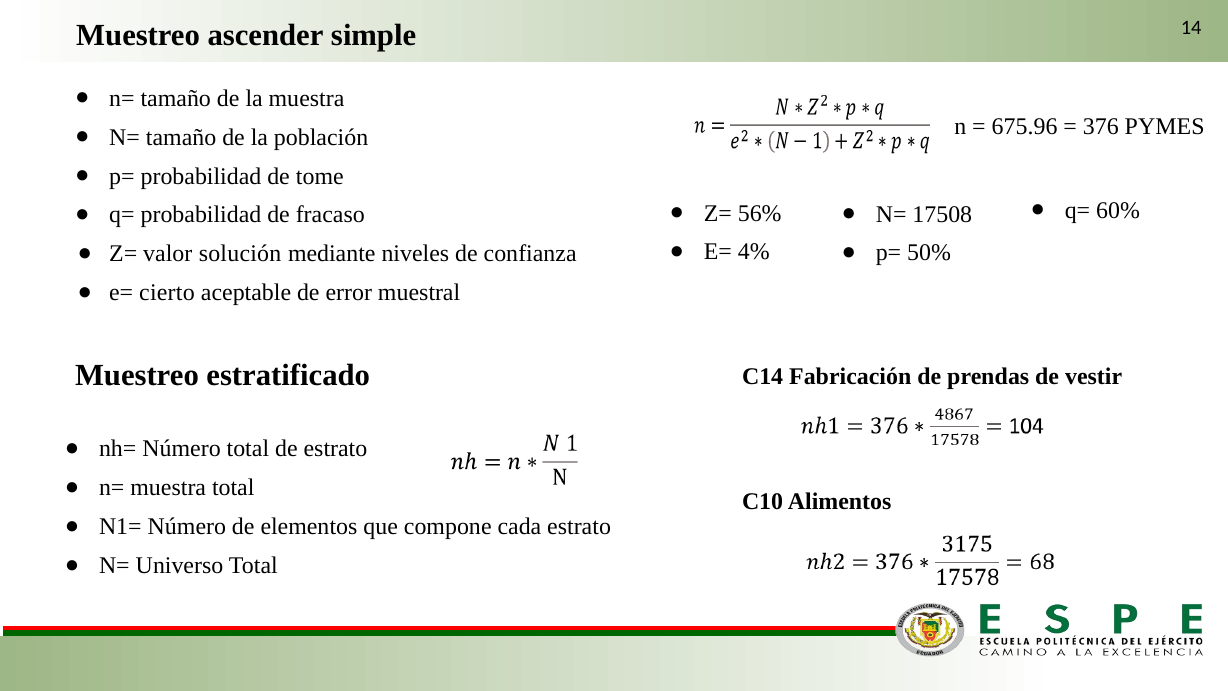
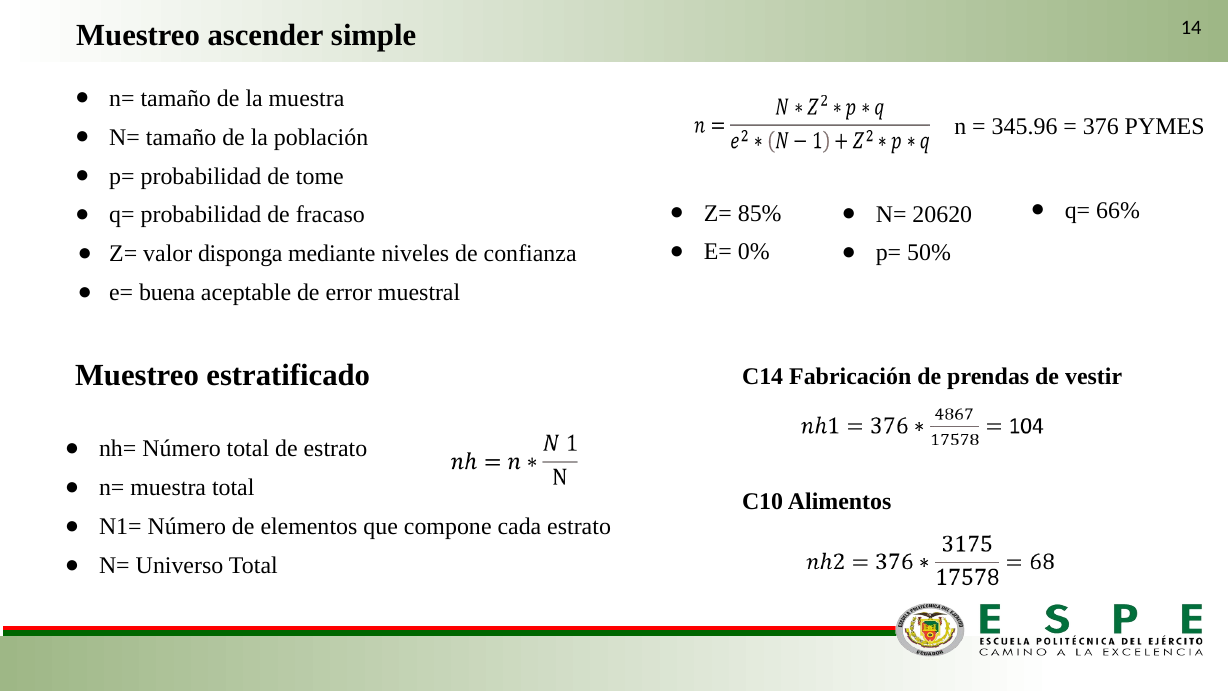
675.96: 675.96 -> 345.96
60%: 60% -> 66%
56%: 56% -> 85%
17508: 17508 -> 20620
4%: 4% -> 0%
solución: solución -> disponga
cierto: cierto -> buena
